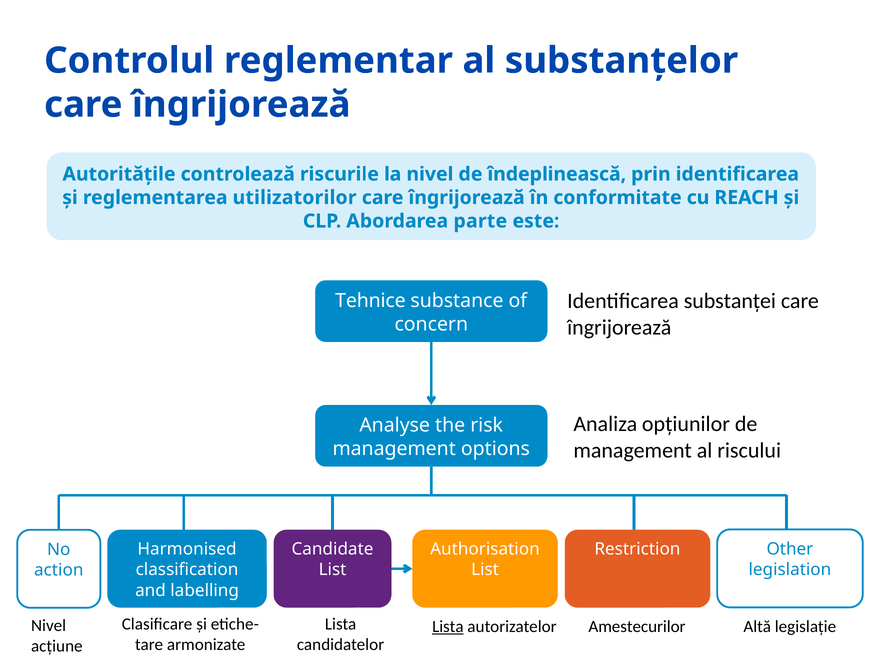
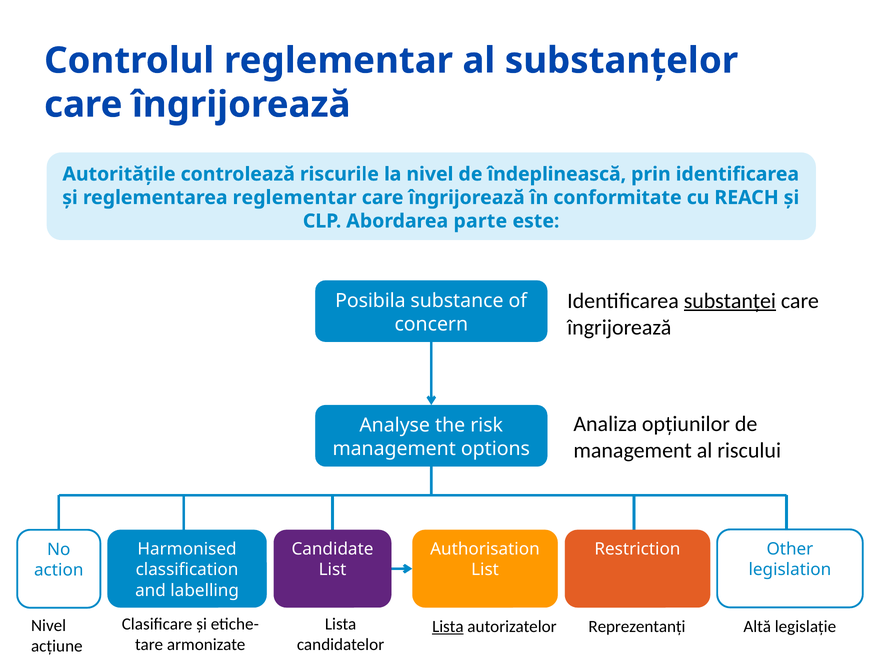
reglementarea utilizatorilor: utilizatorilor -> reglementar
substanţei underline: none -> present
Tehnice: Tehnice -> Posibila
Amestecurilor: Amestecurilor -> Reprezentanţi
